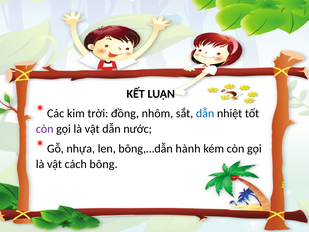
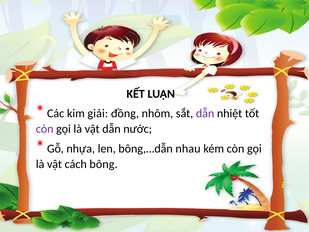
trời: trời -> giải
dẫn at (205, 113) colour: blue -> purple
hành: hành -> nhau
